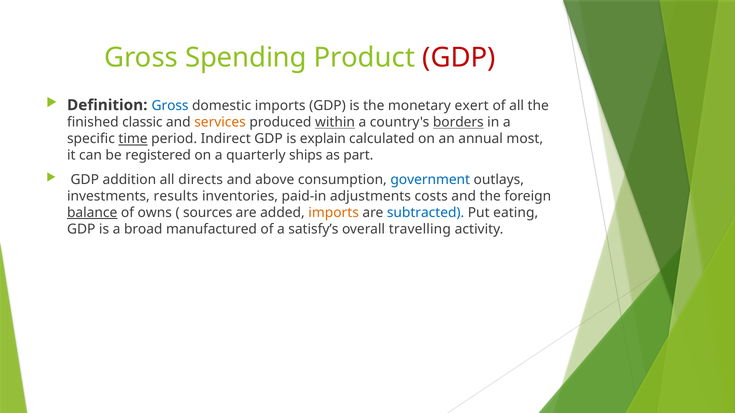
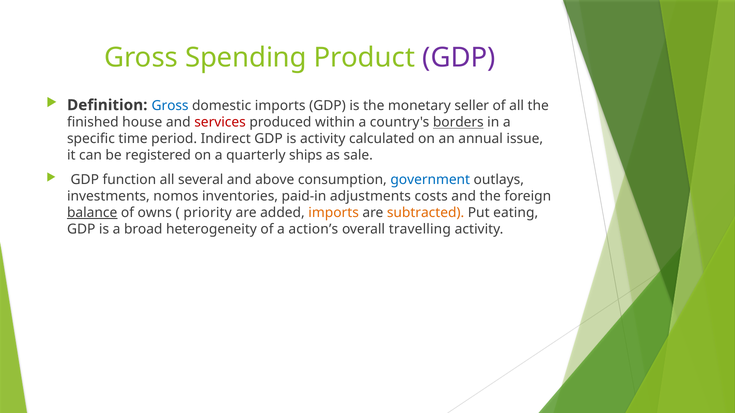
GDP at (459, 58) colour: red -> purple
exert: exert -> seller
classic: classic -> house
services colour: orange -> red
within underline: present -> none
time underline: present -> none
is explain: explain -> activity
most: most -> issue
part: part -> sale
addition: addition -> function
directs: directs -> several
results: results -> nomos
sources: sources -> priority
subtracted colour: blue -> orange
manufactured: manufactured -> heterogeneity
satisfy’s: satisfy’s -> action’s
